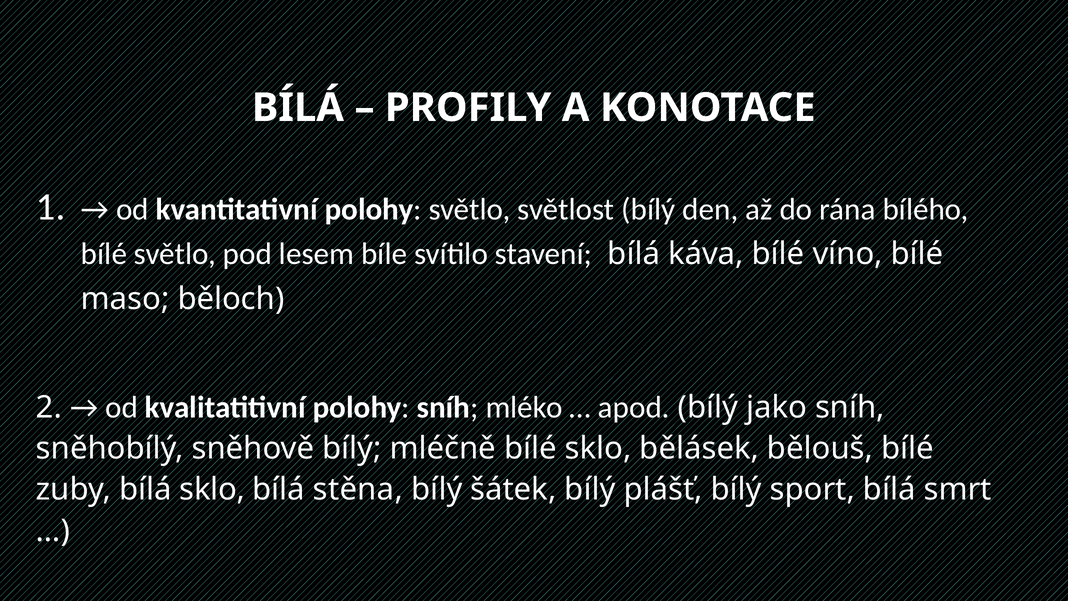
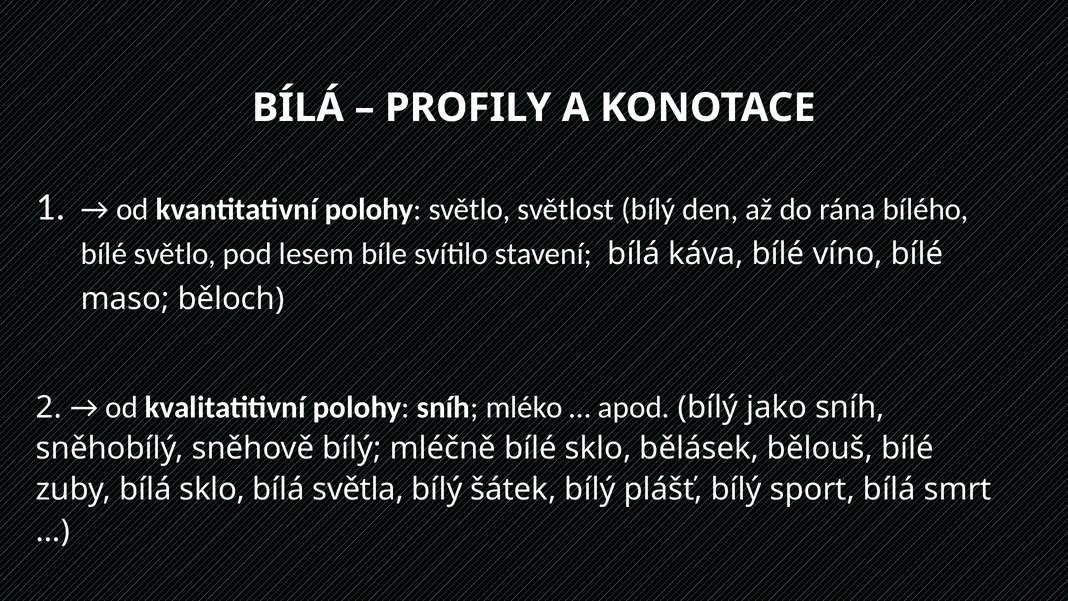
stěna: stěna -> světla
